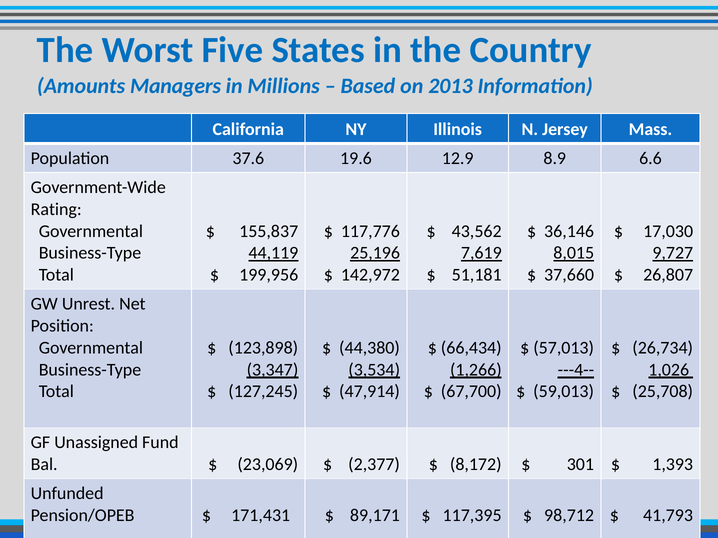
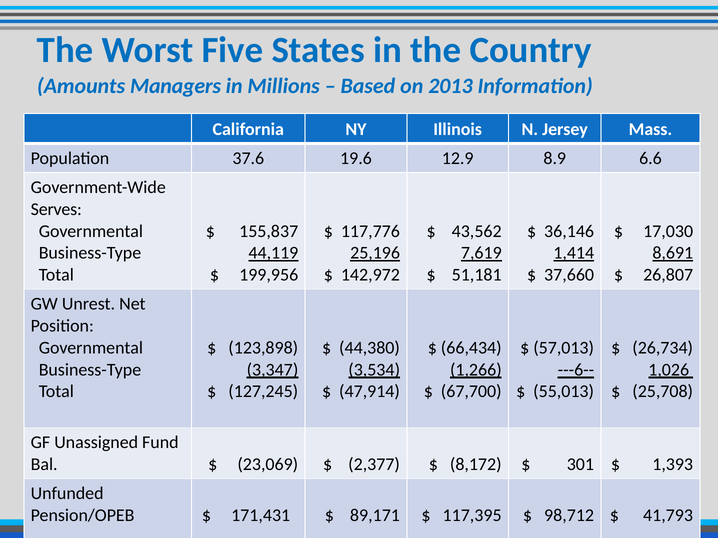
Rating: Rating -> Serves
8,015: 8,015 -> 1,414
9,727: 9,727 -> 8,691
---4--: ---4-- -> ---6--
59,013: 59,013 -> 55,013
